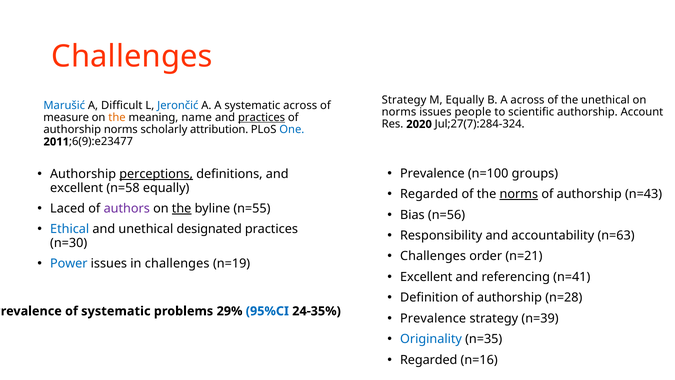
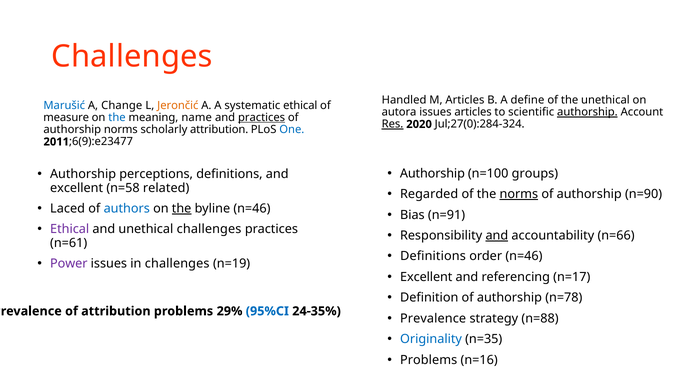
Strategy at (404, 100): Strategy -> Handled
M Equally: Equally -> Articles
A across: across -> define
Difficult: Difficult -> Change
Jerončić colour: blue -> orange
systematic across: across -> ethical
norms at (399, 112): norms -> autora
issues people: people -> articles
authorship at (587, 112) underline: none -> present
the at (117, 117) colour: orange -> blue
Res underline: none -> present
Jul;27(7):284-324: Jul;27(7):284-324 -> Jul;27(0):284-324
Prevalence at (432, 173): Prevalence -> Authorship
perceptions underline: present -> none
n=58 equally: equally -> related
n=43: n=43 -> n=90
authors colour: purple -> blue
byline n=55: n=55 -> n=46
n=56: n=56 -> n=91
Ethical at (70, 229) colour: blue -> purple
unethical designated: designated -> challenges
and at (497, 235) underline: none -> present
n=63: n=63 -> n=66
n=30: n=30 -> n=61
Challenges at (433, 256): Challenges -> Definitions
order n=21: n=21 -> n=46
Power colour: blue -> purple
n=41: n=41 -> n=17
n=28: n=28 -> n=78
of systematic: systematic -> attribution
n=39: n=39 -> n=88
Regarded at (429, 360): Regarded -> Problems
